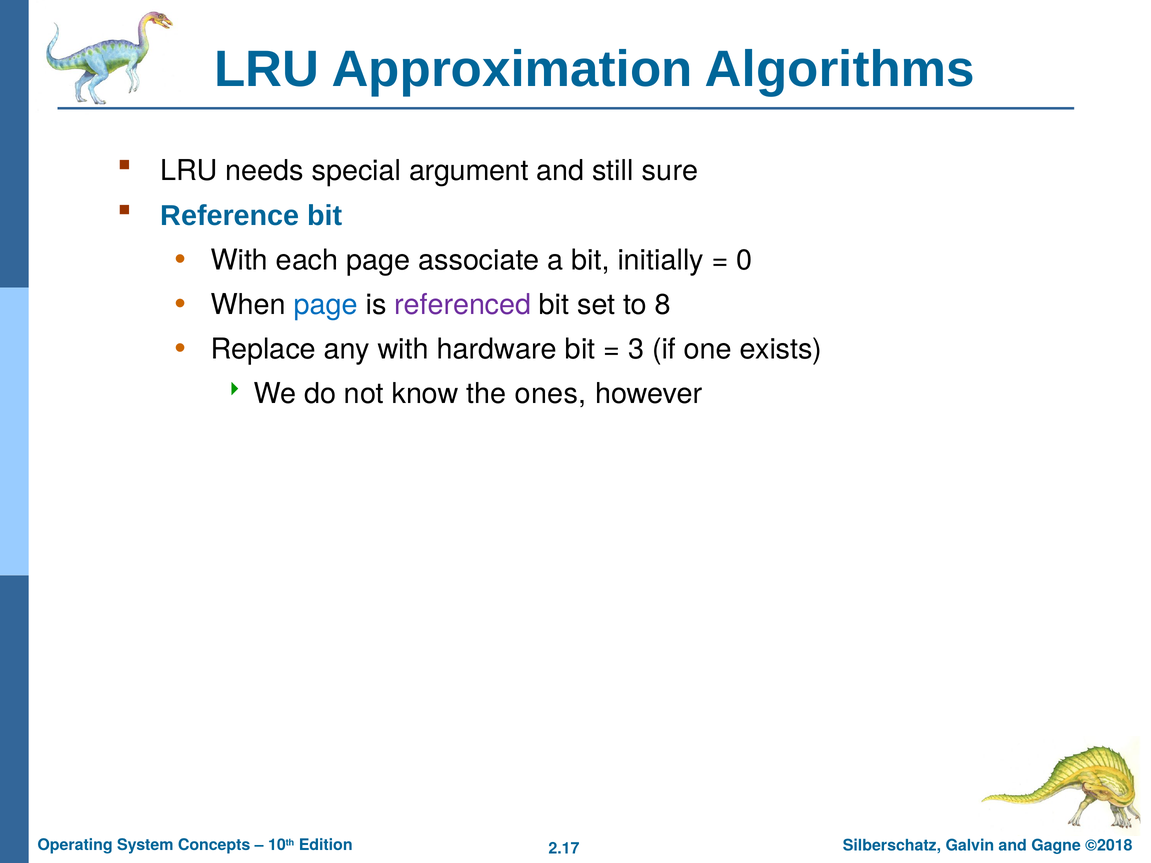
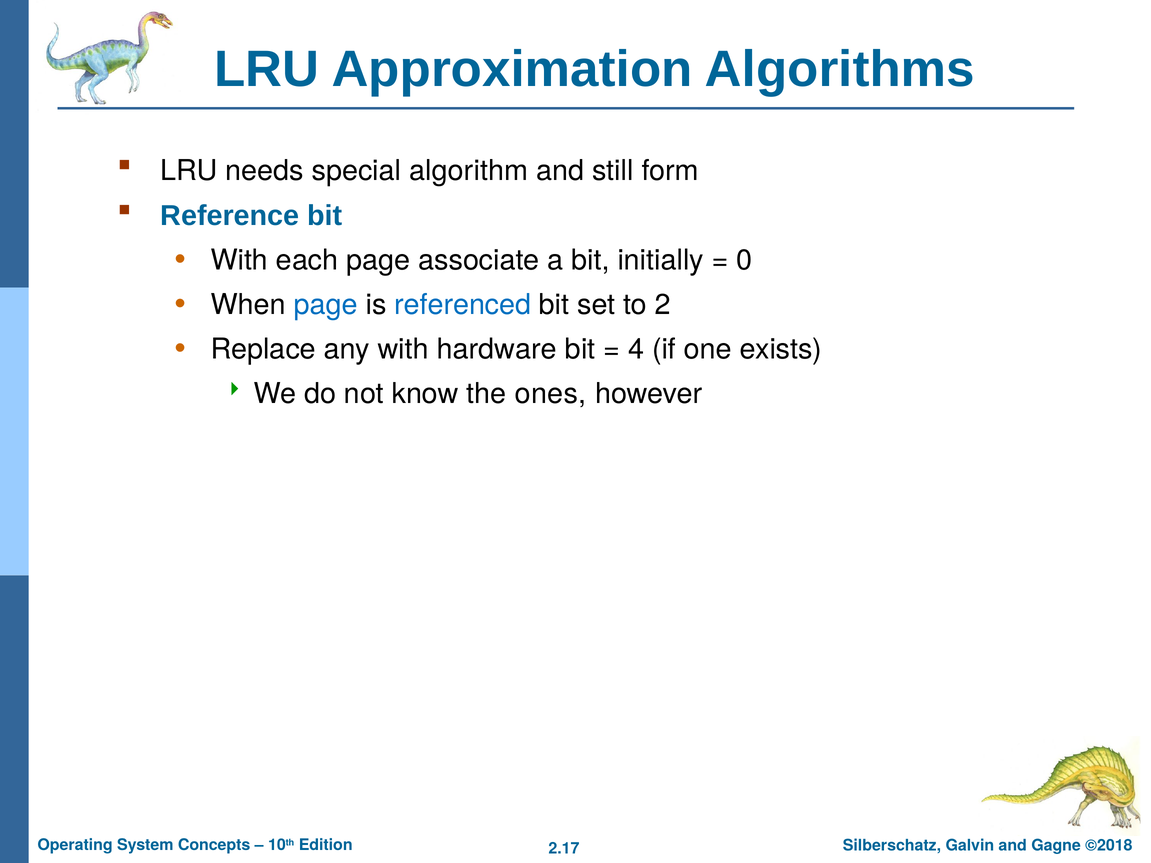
argument: argument -> algorithm
sure: sure -> form
referenced colour: purple -> blue
8: 8 -> 2
3: 3 -> 4
